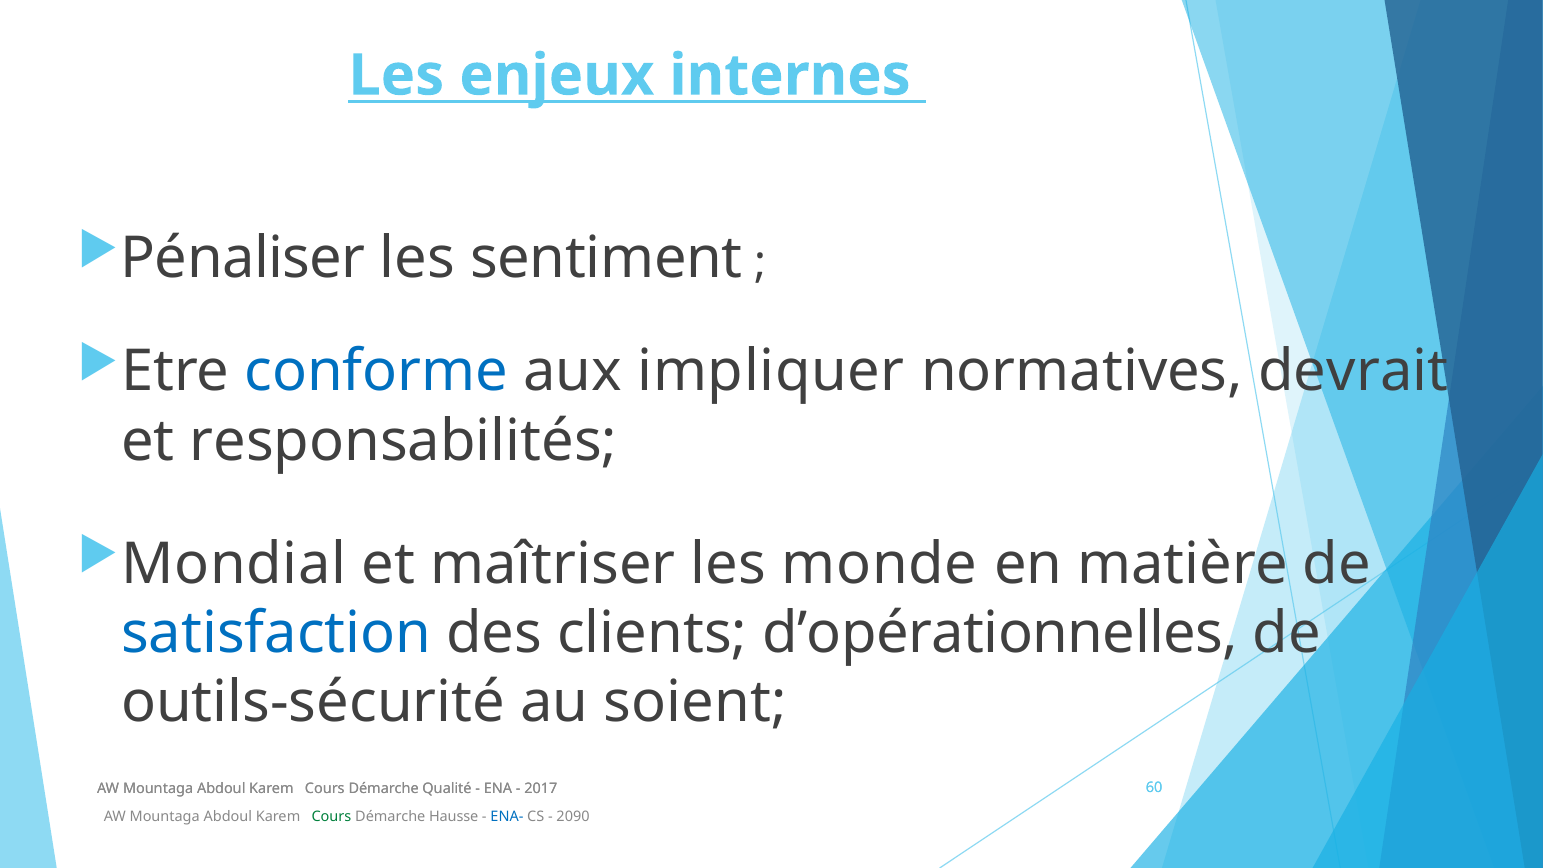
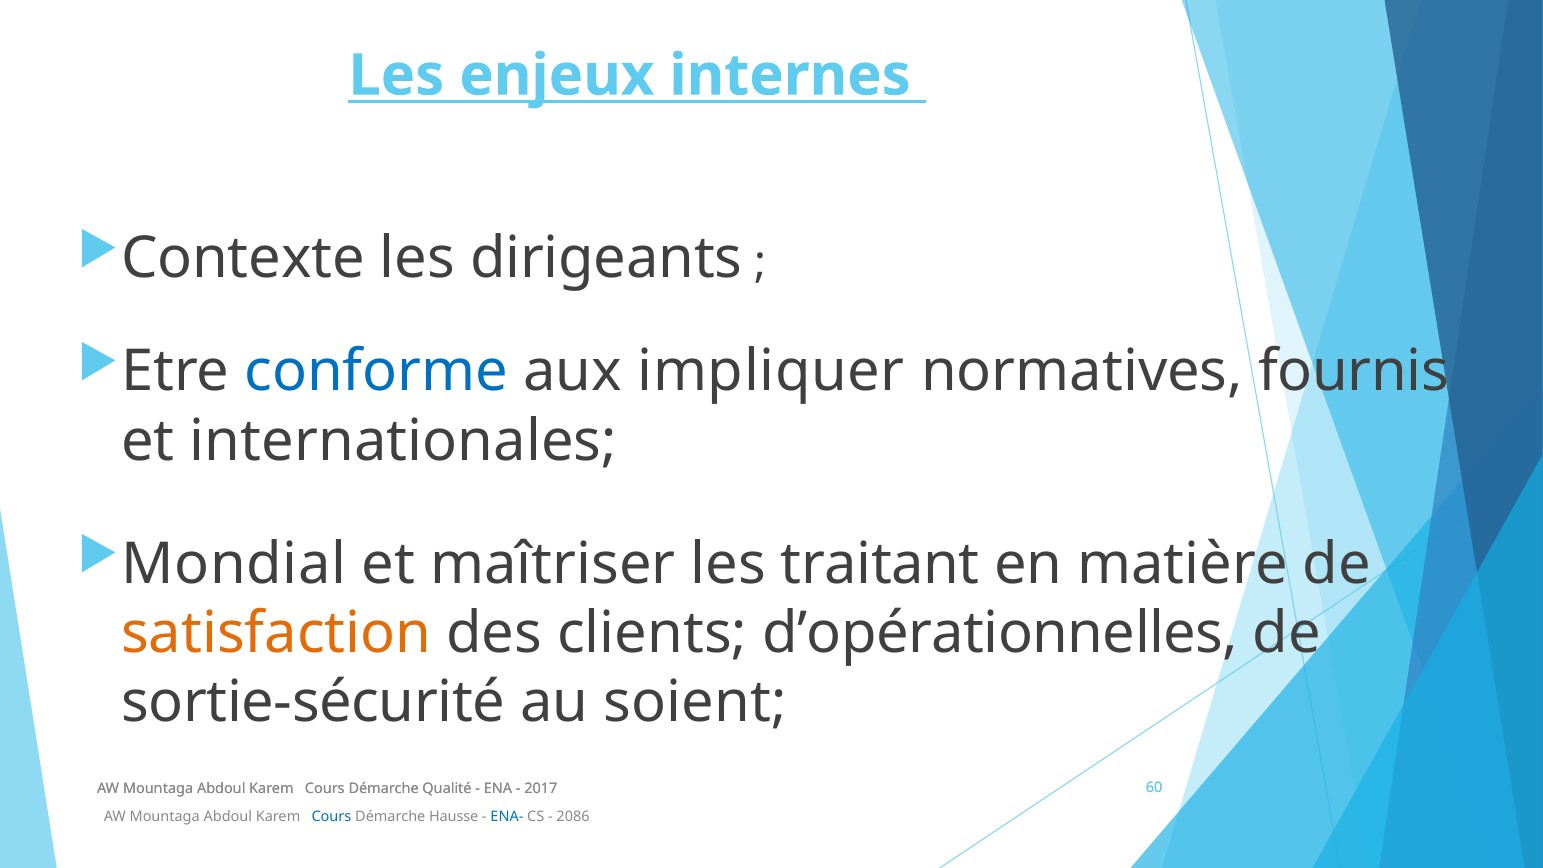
Pénaliser: Pénaliser -> Contexte
sentiment: sentiment -> dirigeants
devrait: devrait -> fournis
responsabilités: responsabilités -> internationales
monde: monde -> traitant
satisfaction colour: blue -> orange
outils-sécurité: outils-sécurité -> sortie-sécurité
Cours at (331, 816) colour: green -> blue
2090: 2090 -> 2086
